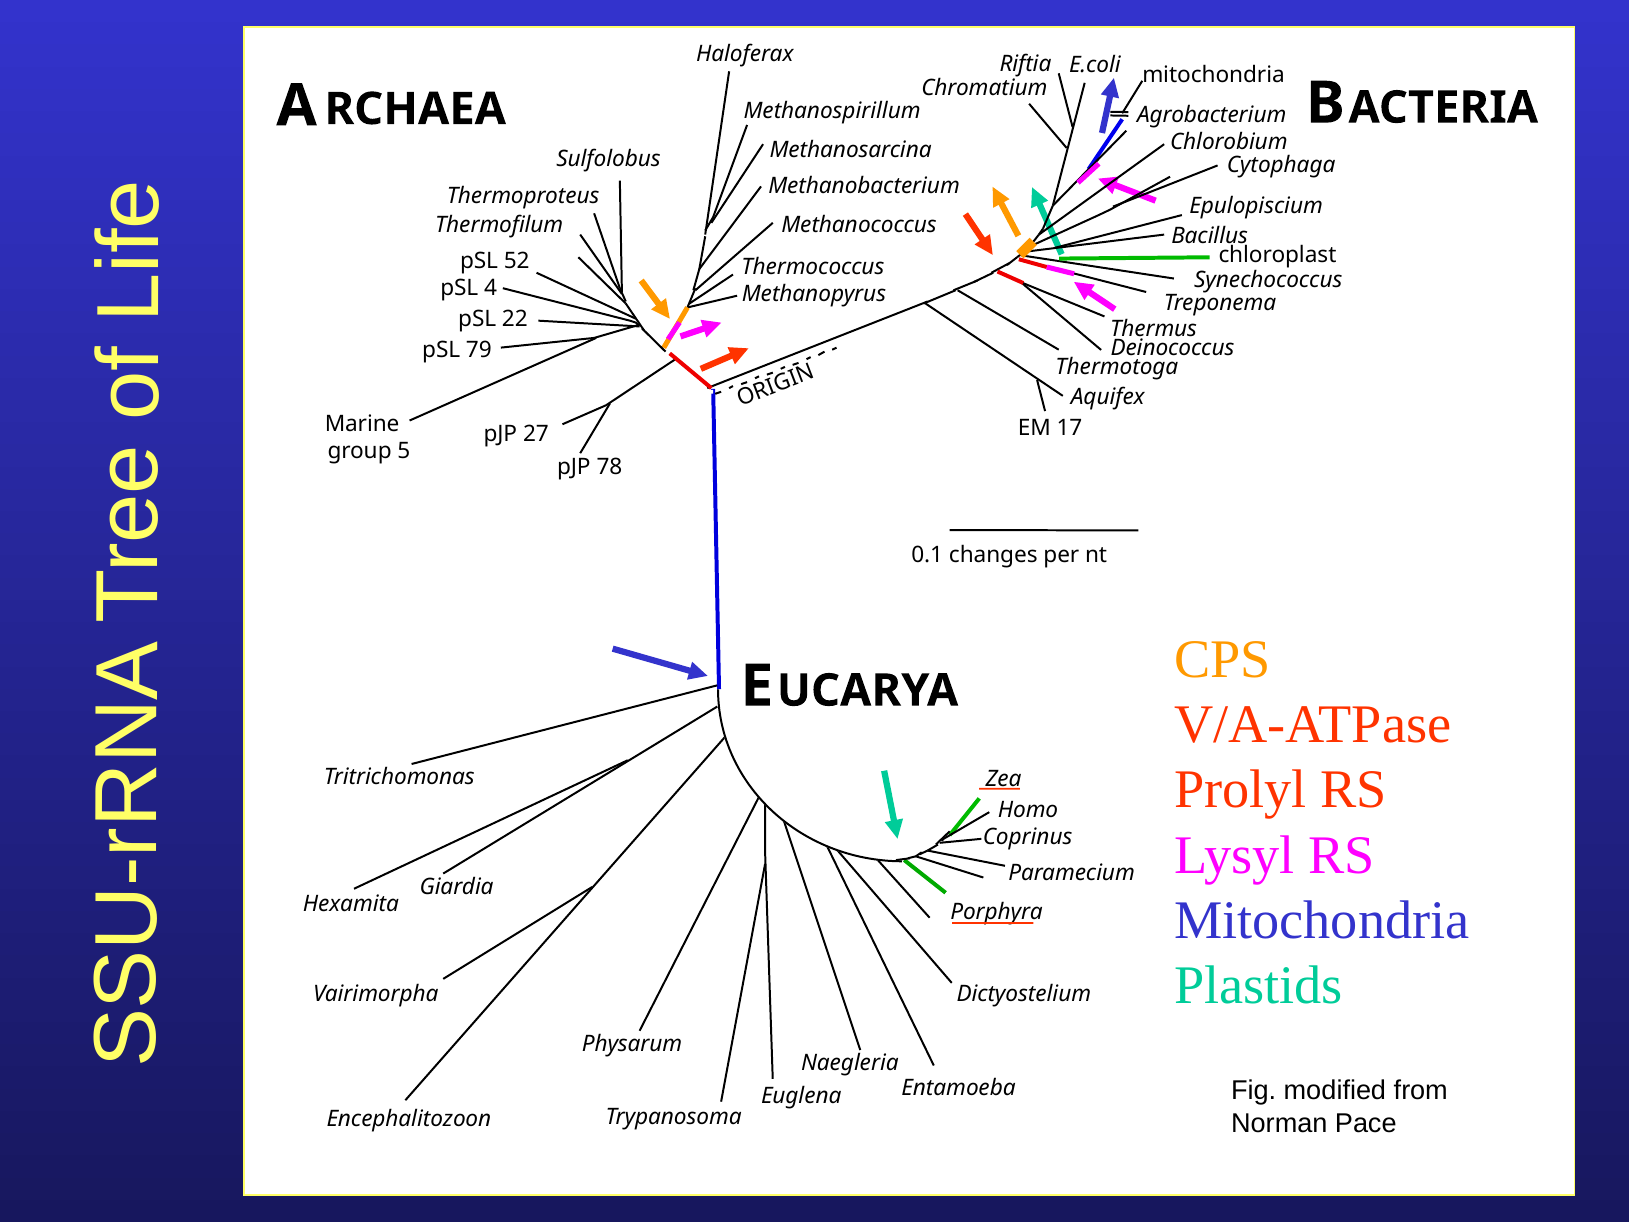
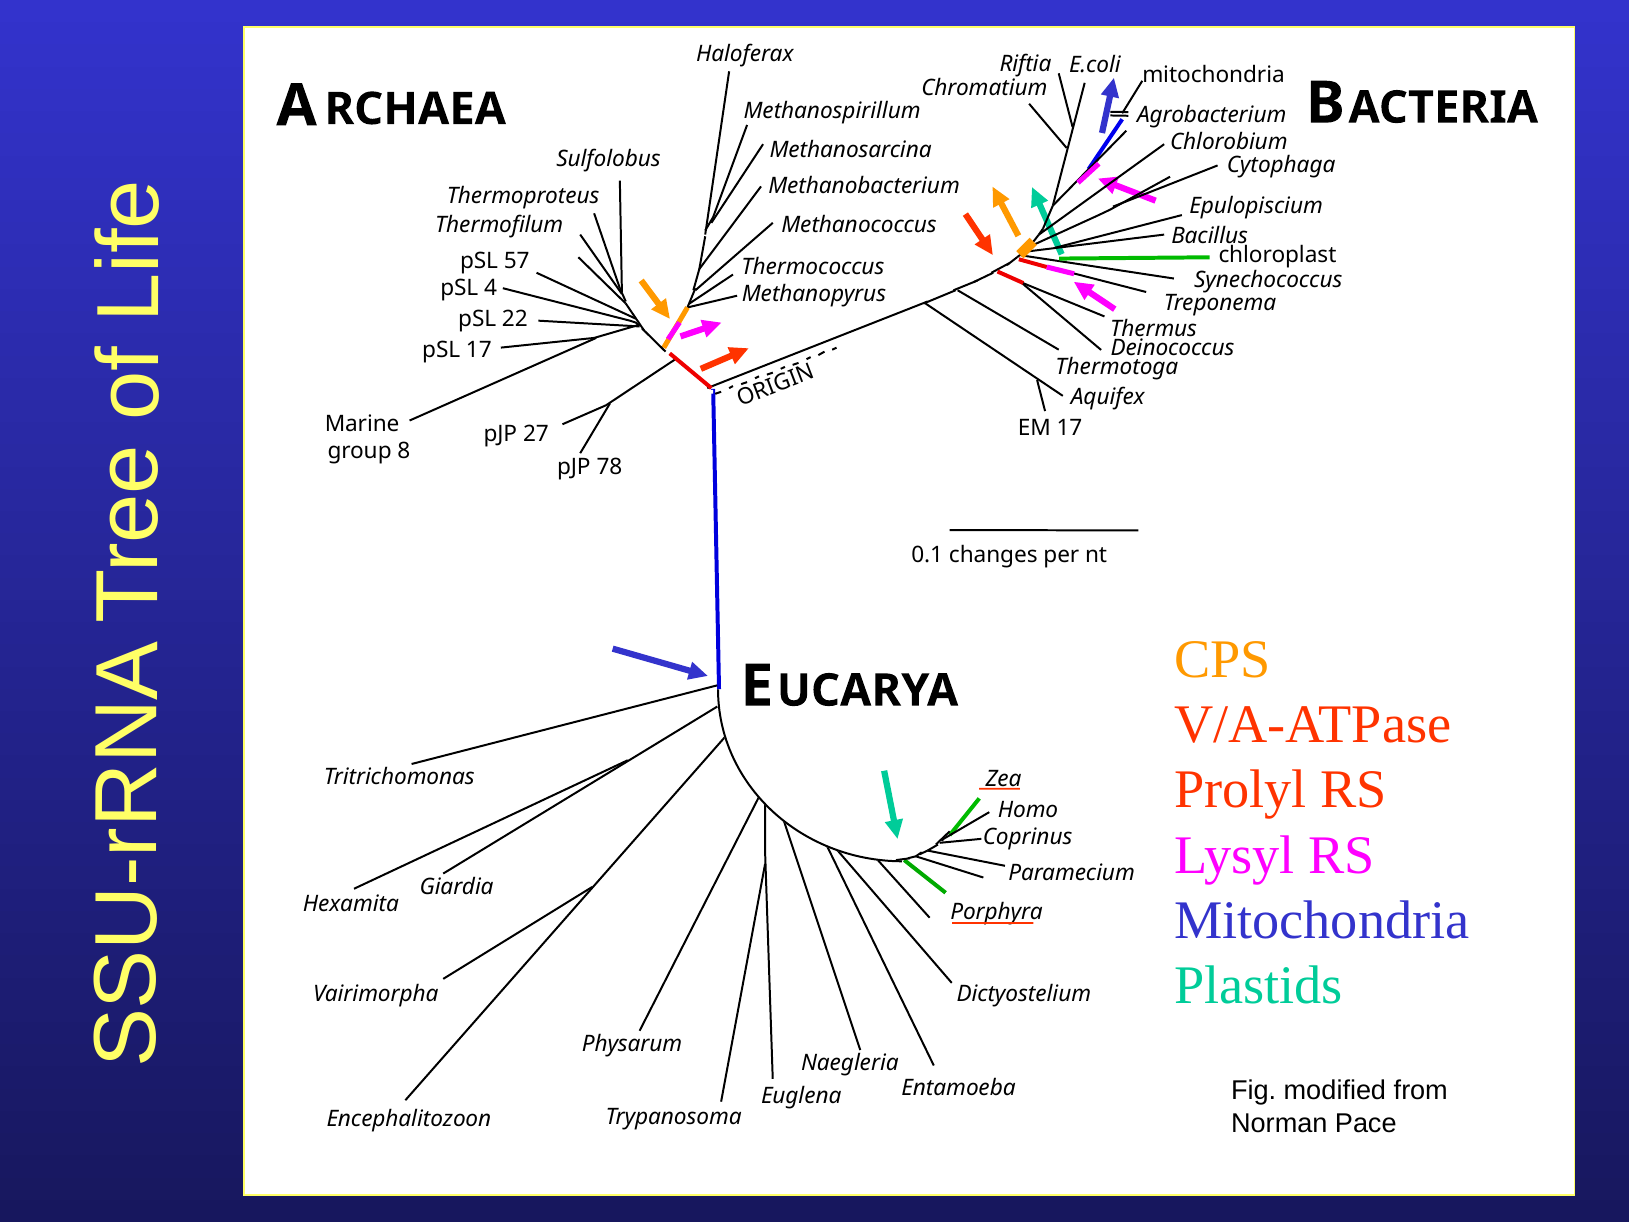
52: 52 -> 57
pSL 79: 79 -> 17
5: 5 -> 8
